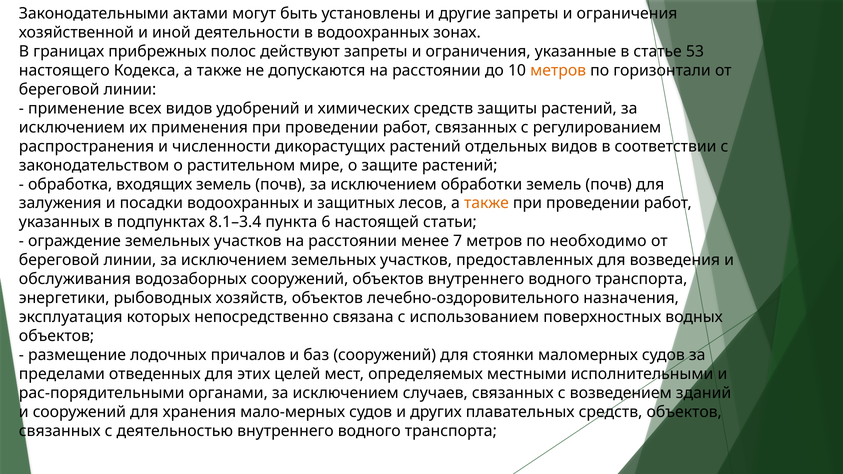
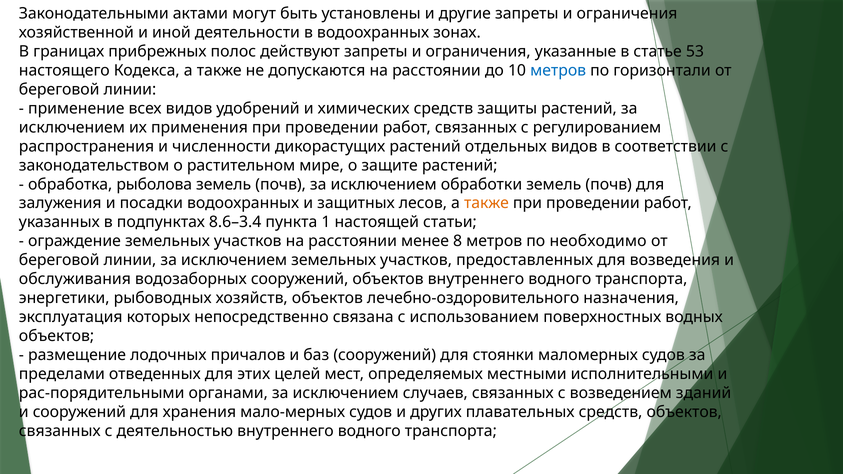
метров at (558, 71) colour: orange -> blue
входящих: входящих -> рыболова
8.1–3.4: 8.1–3.4 -> 8.6–3.4
6: 6 -> 1
7: 7 -> 8
